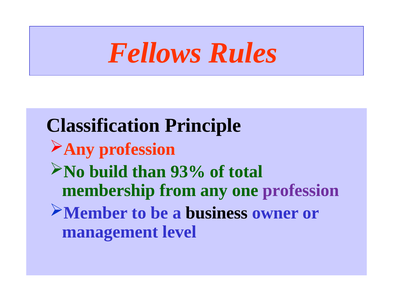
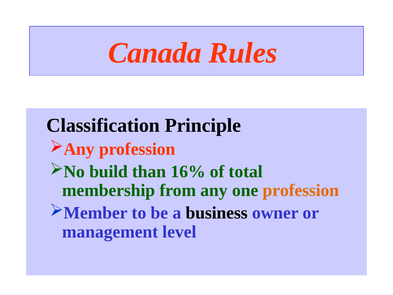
Fellows: Fellows -> Canada
93%: 93% -> 16%
profession at (301, 190) colour: purple -> orange
